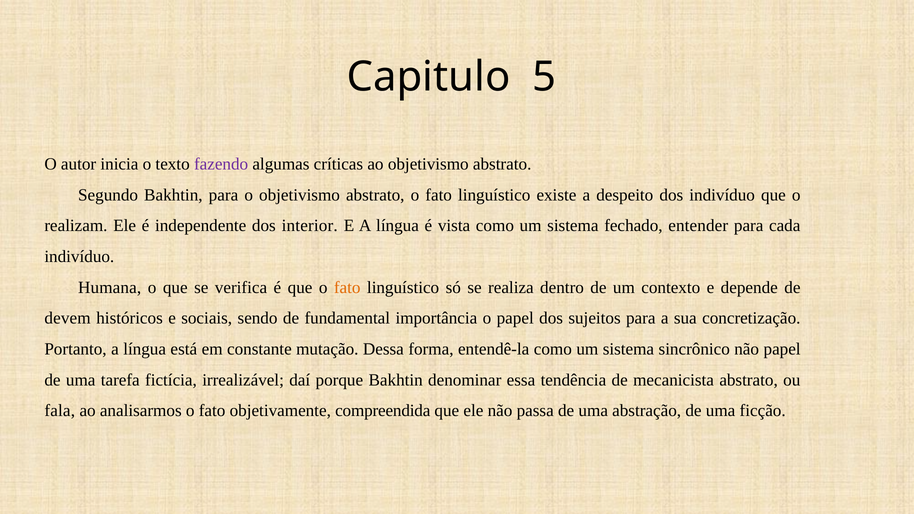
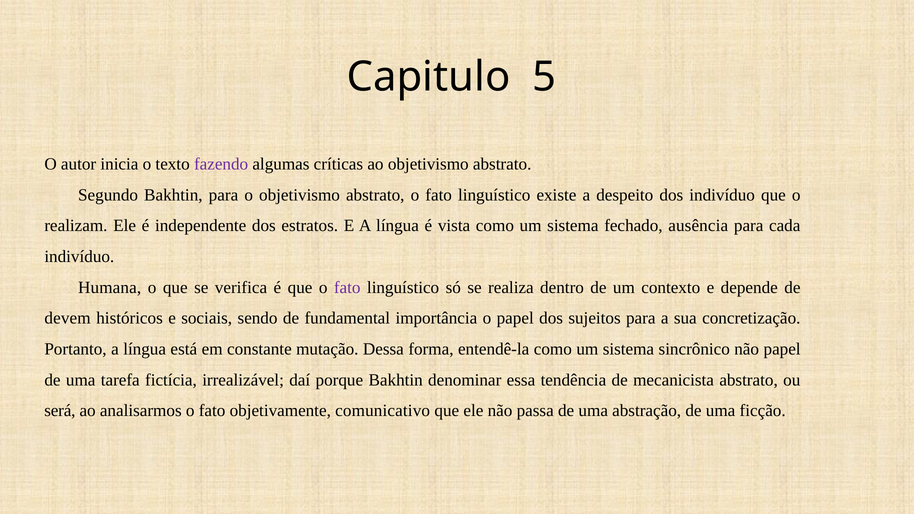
interior: interior -> estratos
entender: entender -> ausência
fato at (347, 287) colour: orange -> purple
fala: fala -> será
compreendida: compreendida -> comunicativo
